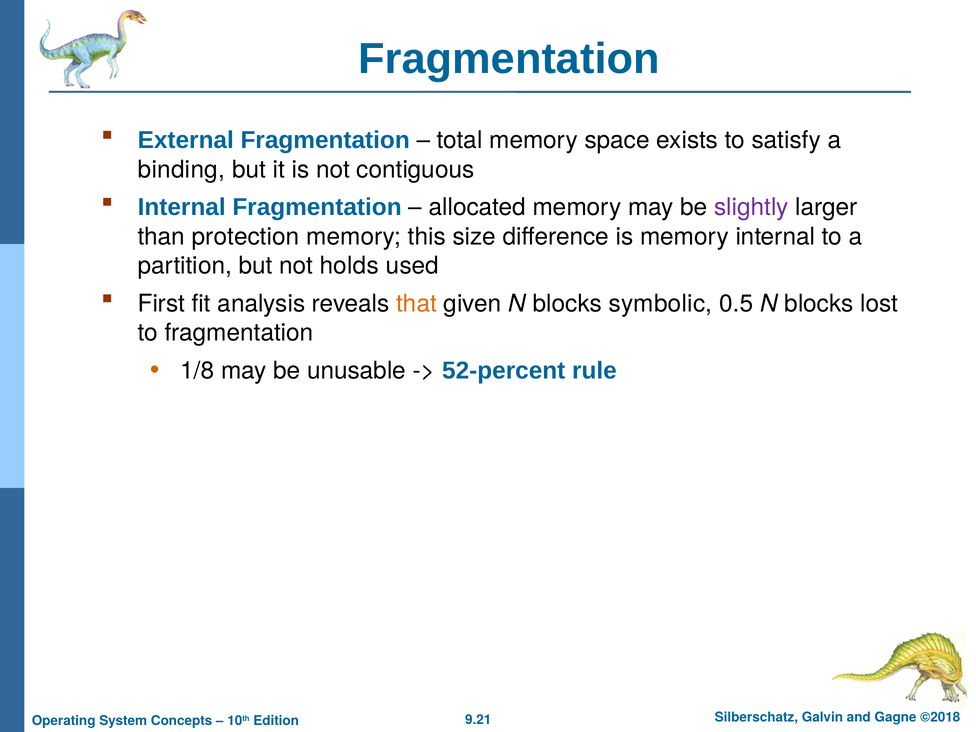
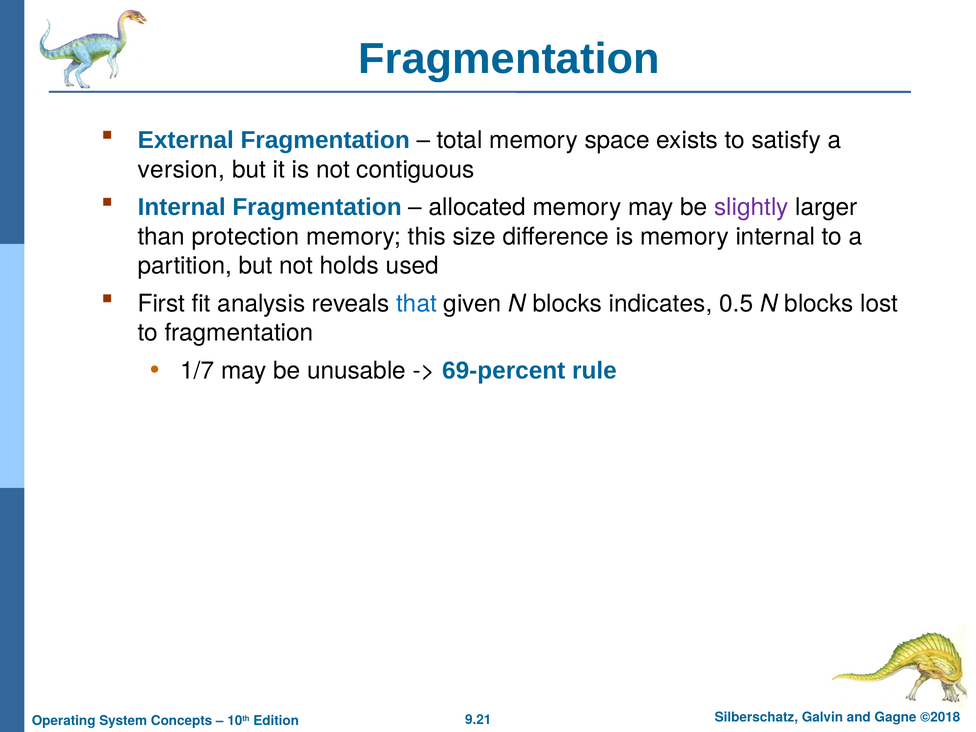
binding: binding -> version
that colour: orange -> blue
symbolic: symbolic -> indicates
1/8: 1/8 -> 1/7
52-percent: 52-percent -> 69-percent
